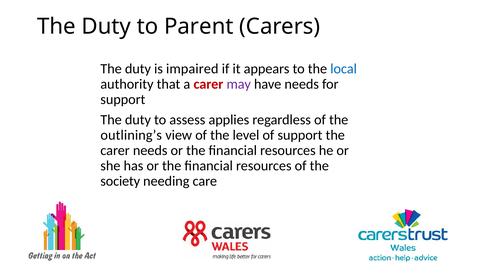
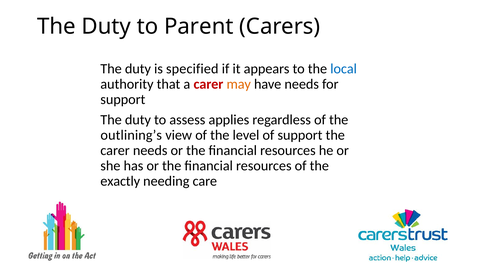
impaired: impaired -> specified
may colour: purple -> orange
society: society -> exactly
